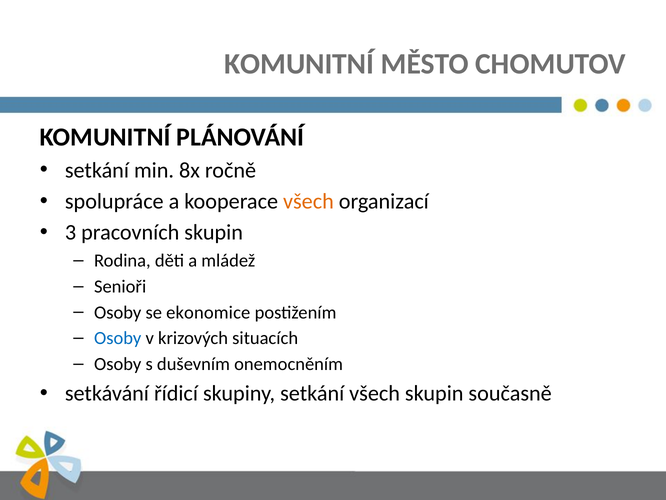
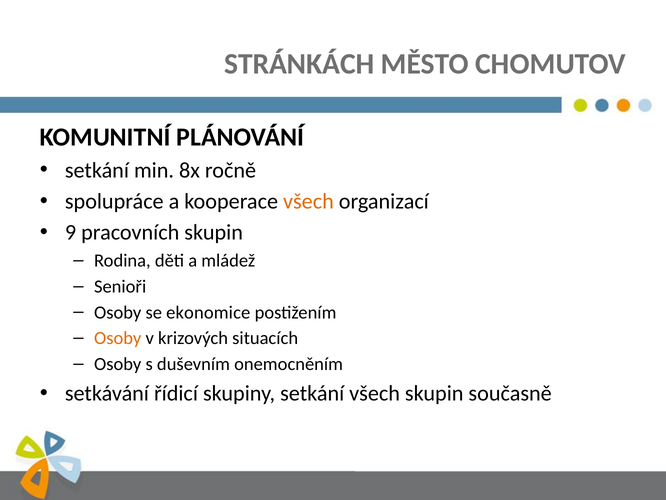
KOMUNITNÍ at (299, 64): KOMUNITNÍ -> STRÁNKÁCH
3: 3 -> 9
Osoby at (118, 338) colour: blue -> orange
